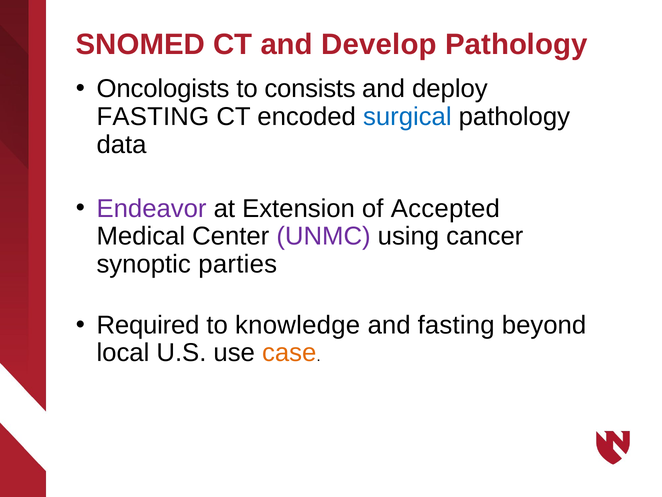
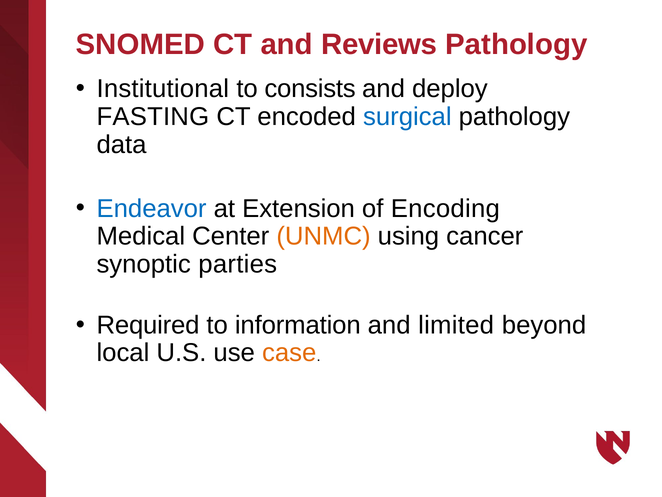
Develop: Develop -> Reviews
Oncologists: Oncologists -> Institutional
Endeavor colour: purple -> blue
Accepted: Accepted -> Encoding
UNMC colour: purple -> orange
knowledge: knowledge -> information
and fasting: fasting -> limited
